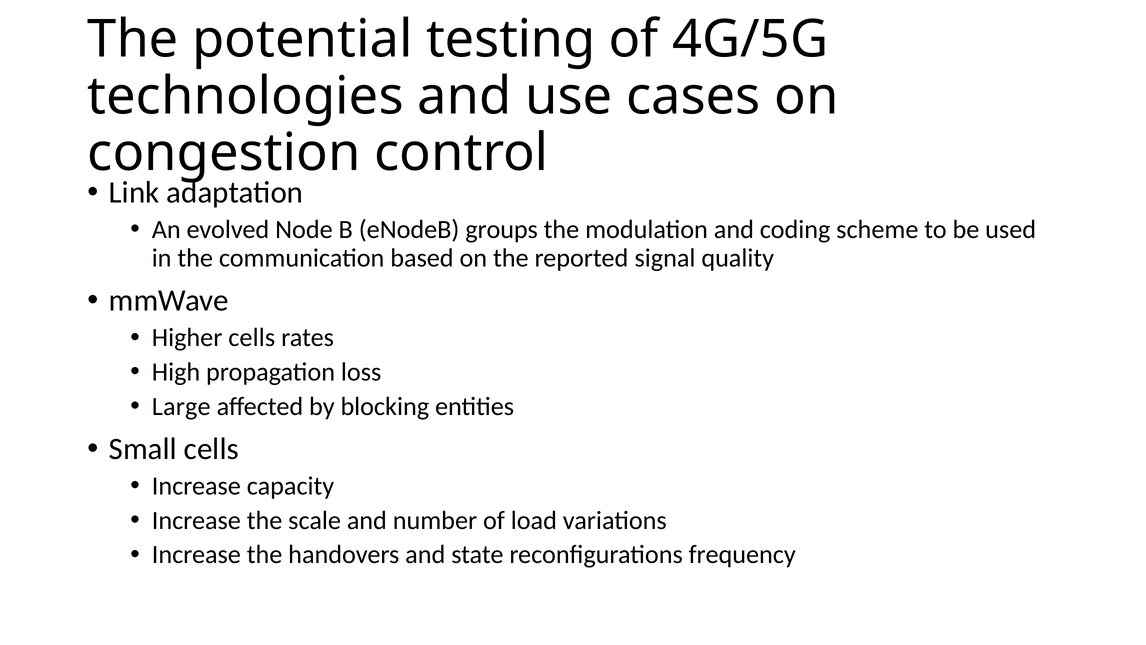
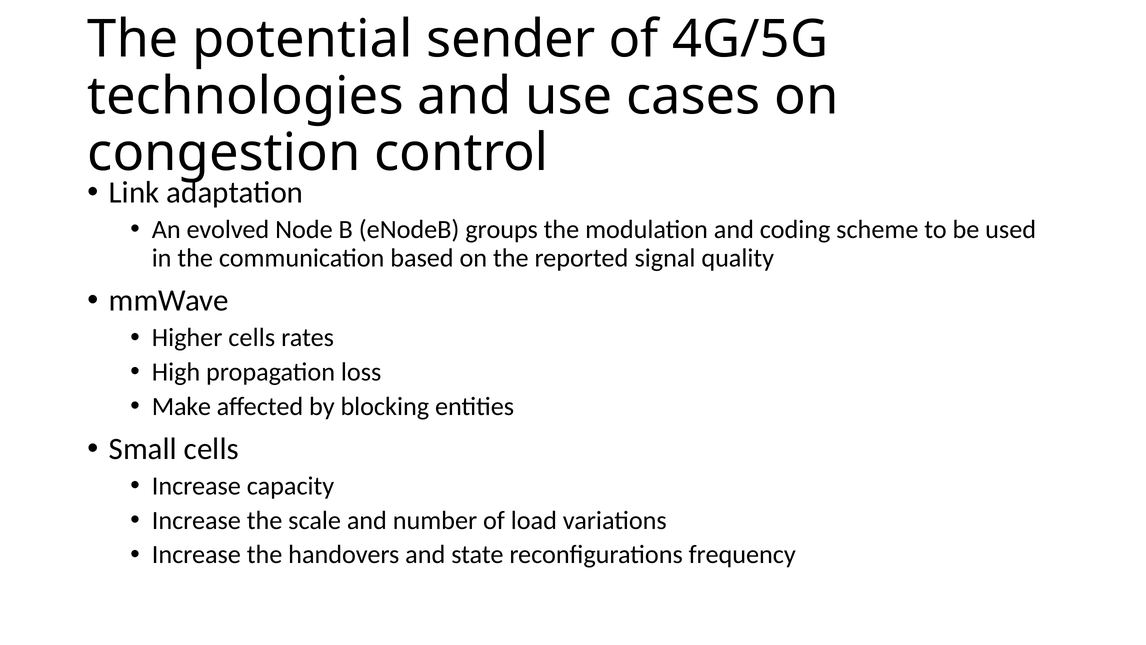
testing: testing -> sender
Large: Large -> Make
